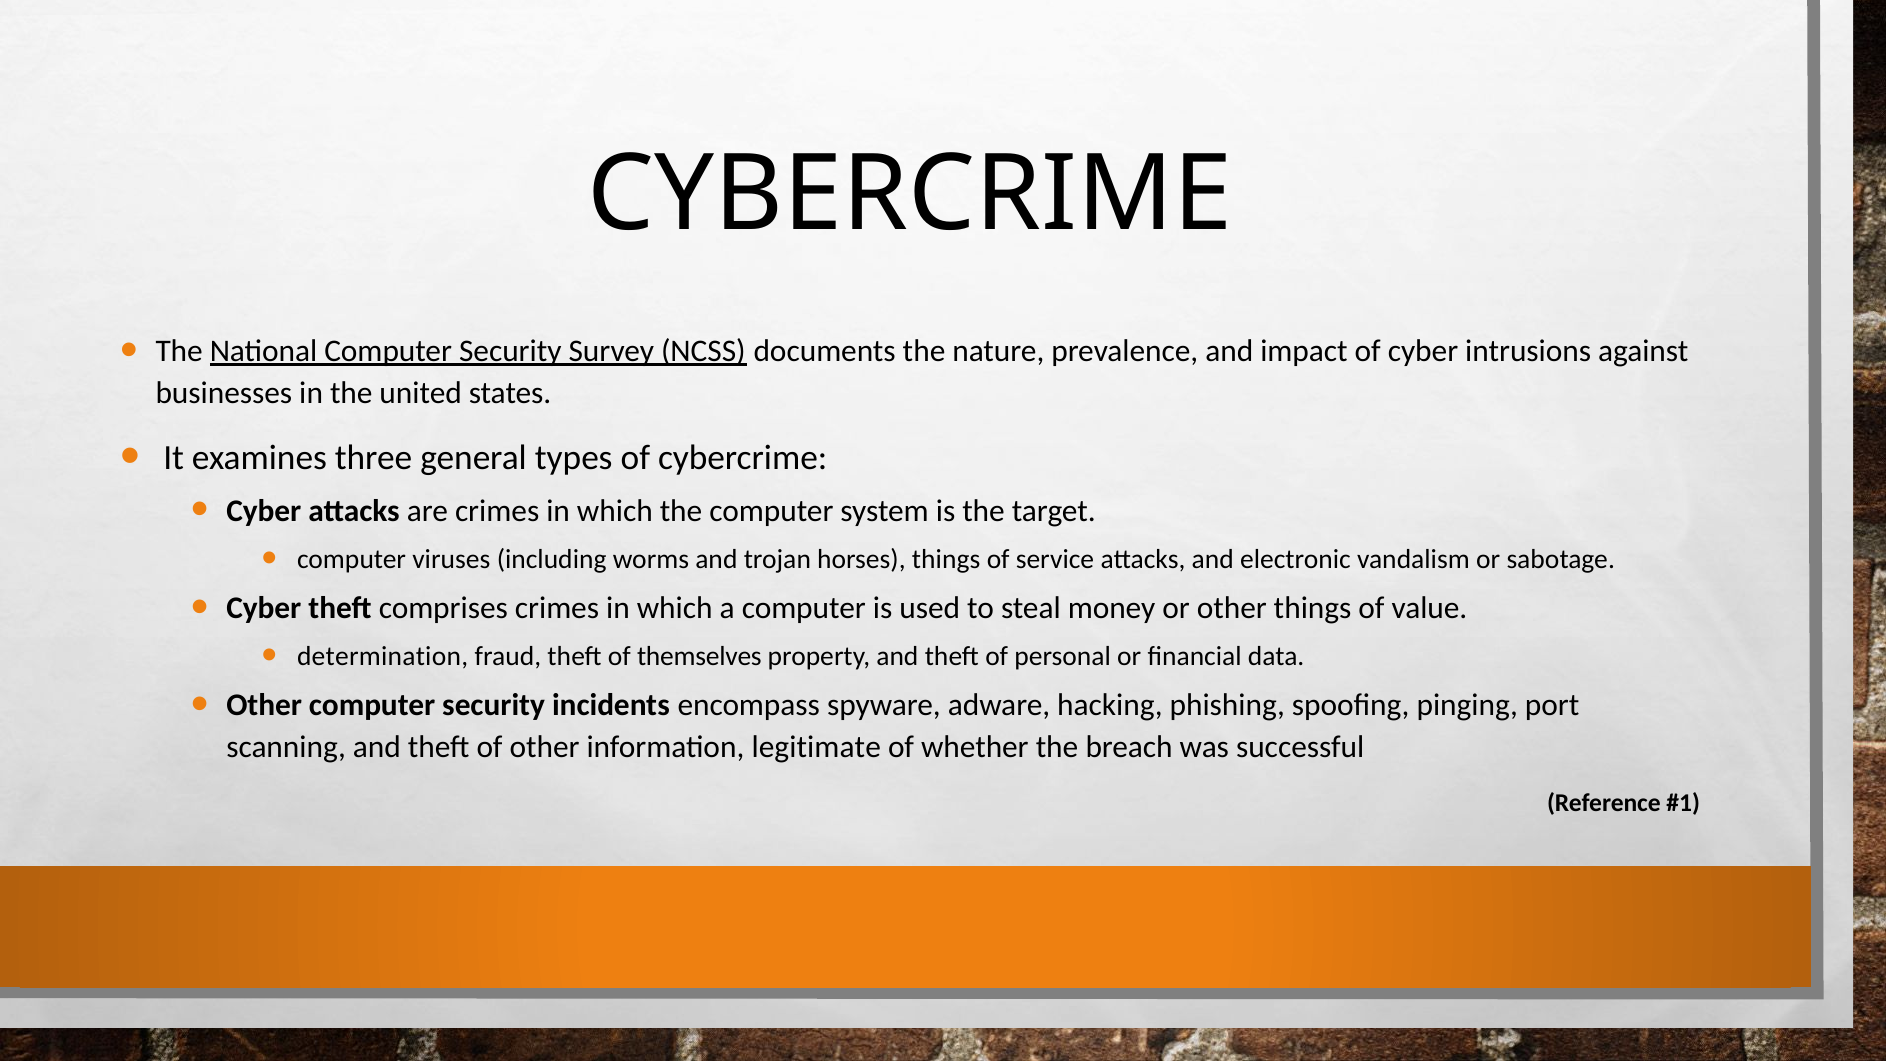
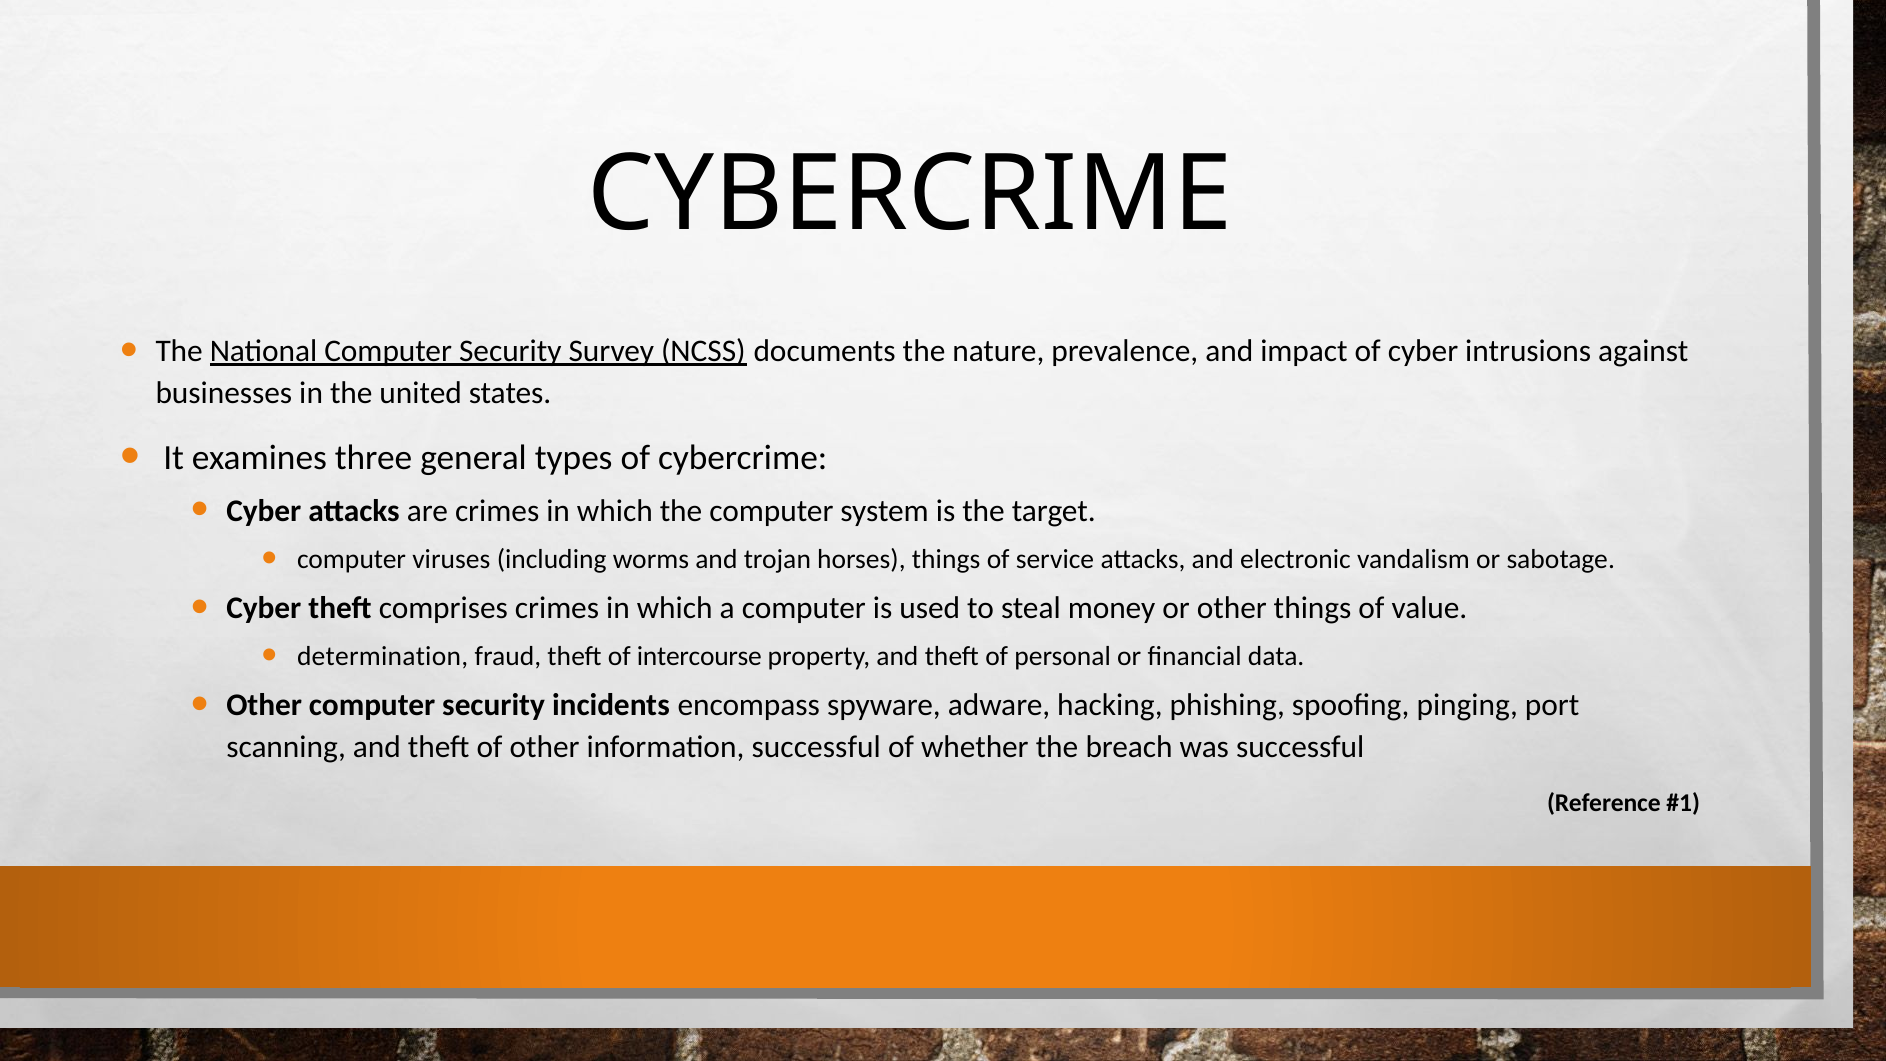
themselves: themselves -> intercourse
information legitimate: legitimate -> successful
